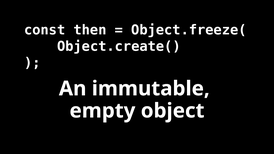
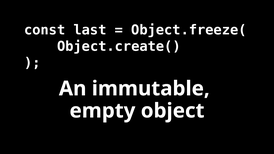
then: then -> last
